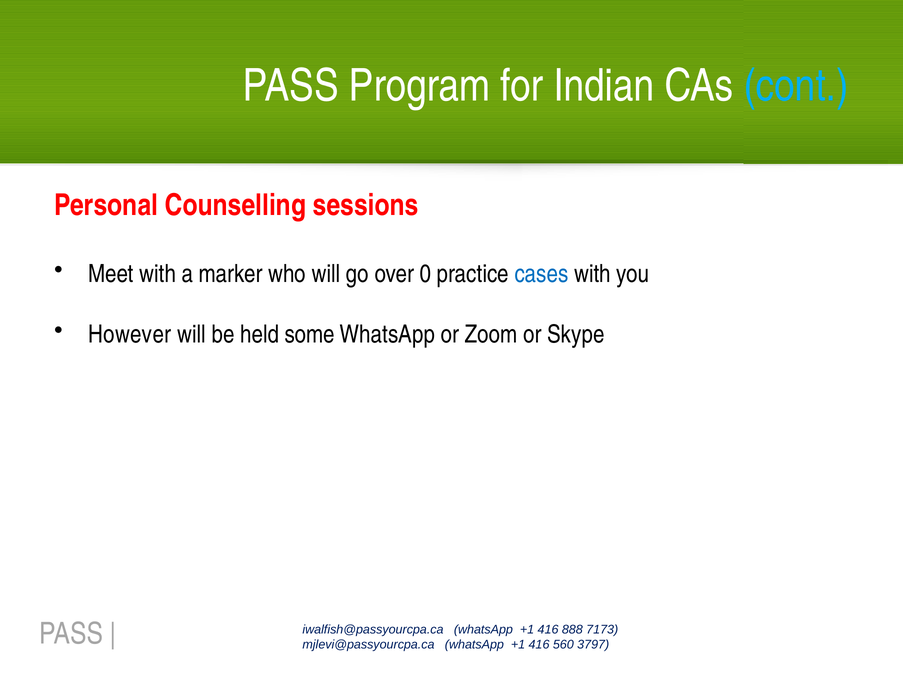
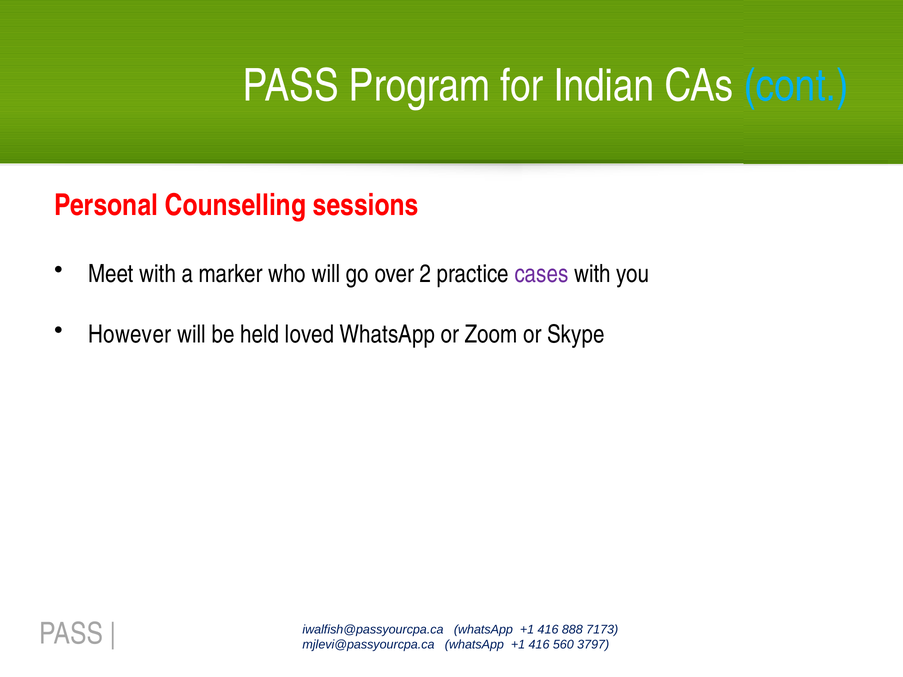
0: 0 -> 2
cases colour: blue -> purple
some: some -> loved
